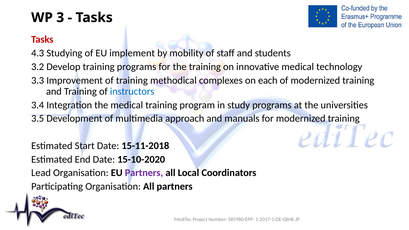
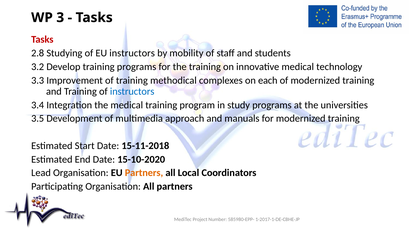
4.3: 4.3 -> 2.8
EU implement: implement -> instructors
Partners at (144, 173) colour: purple -> orange
